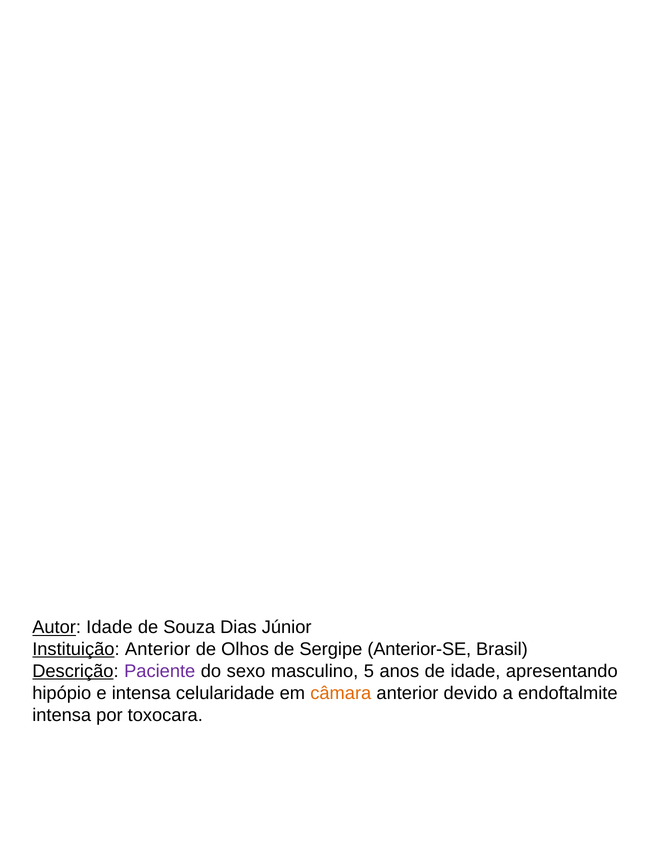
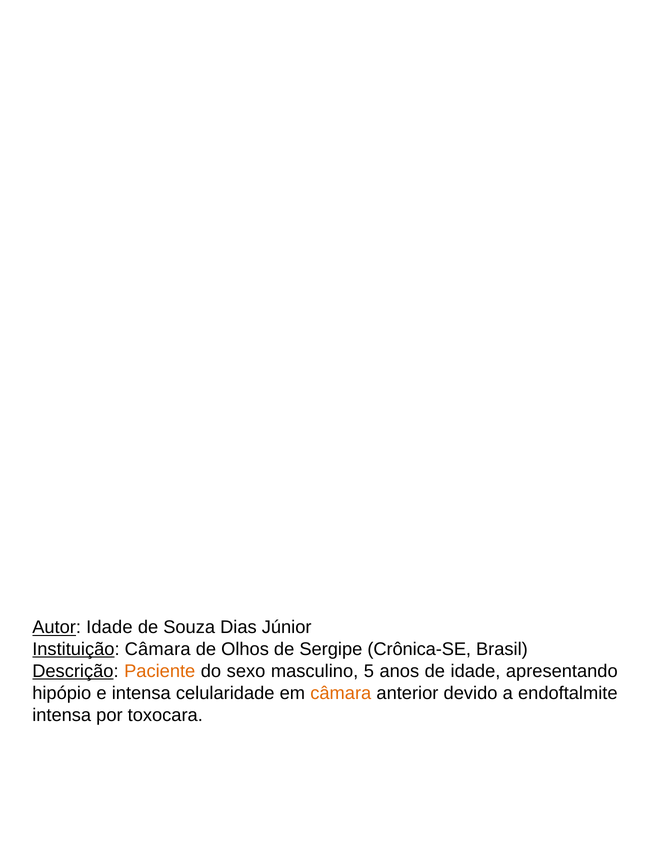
Instituição Anterior: Anterior -> Câmara
Anterior-SE: Anterior-SE -> Crônica-SE
Paciente colour: purple -> orange
